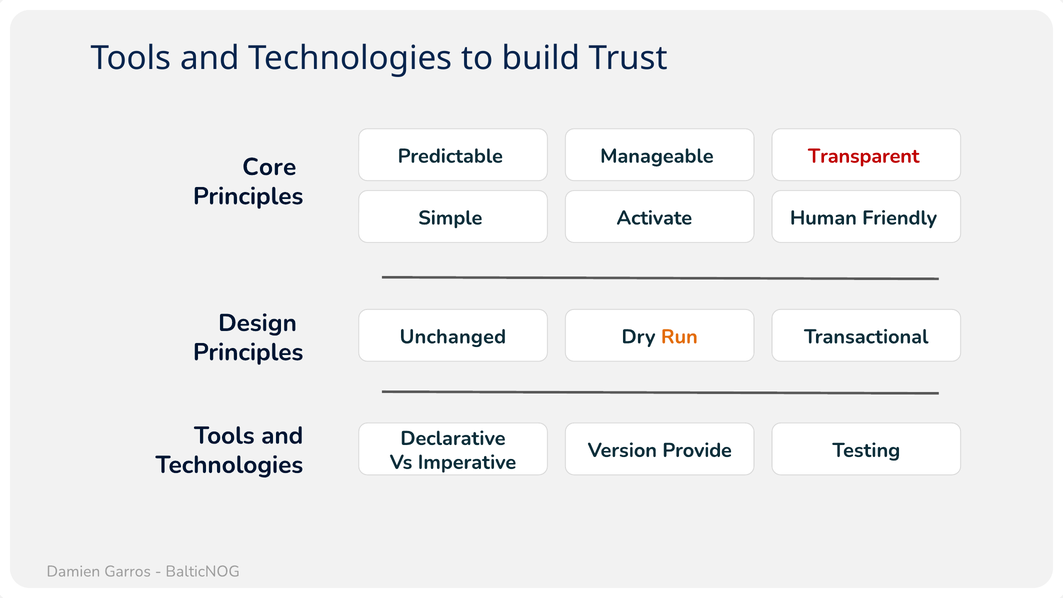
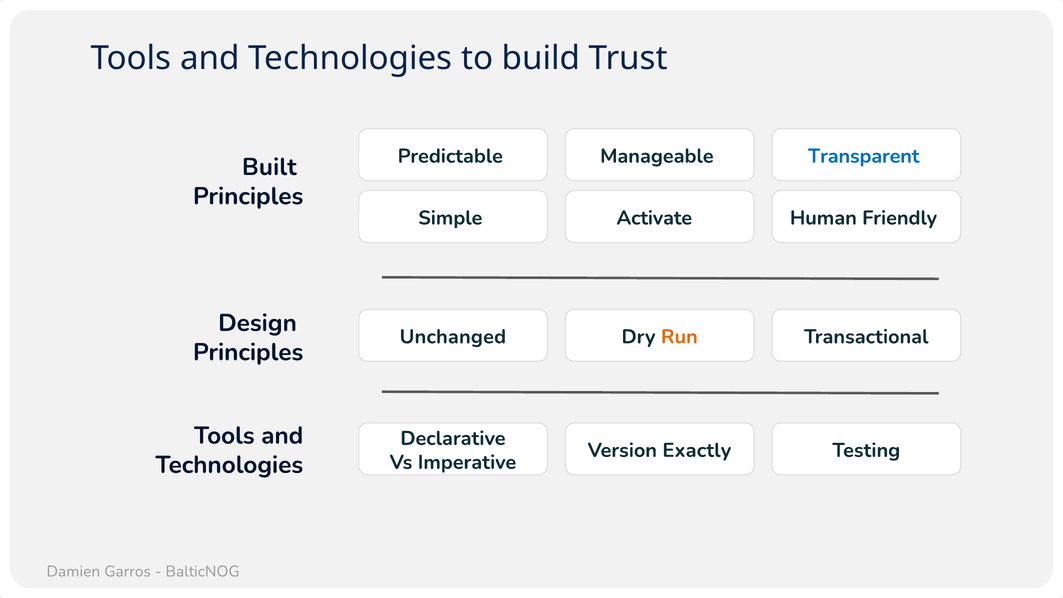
Transparent colour: red -> blue
Core: Core -> Built
Provide: Provide -> Exactly
